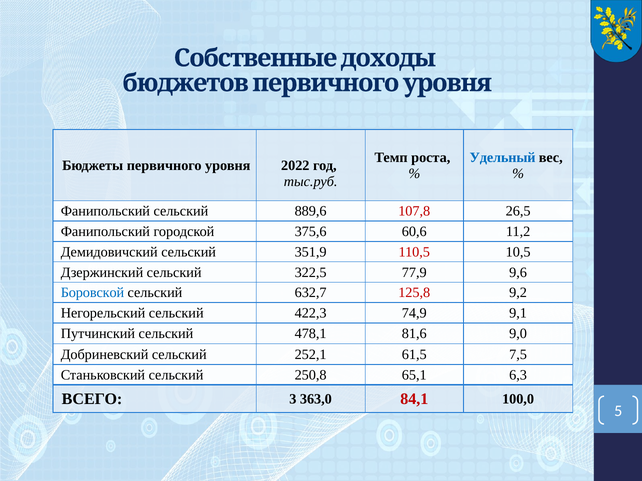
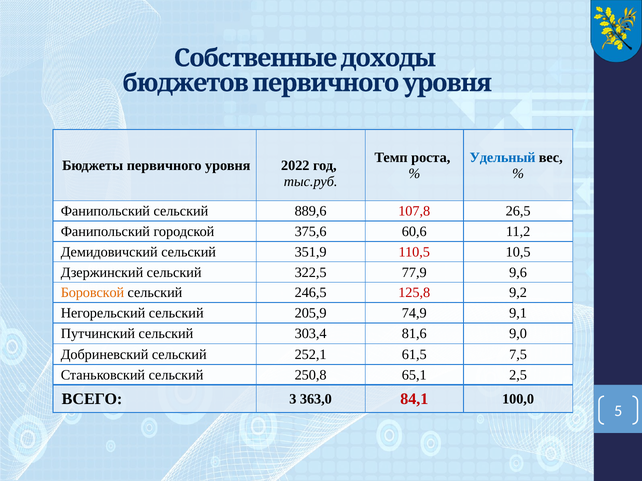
Боровской colour: blue -> orange
632,7: 632,7 -> 246,5
422,3: 422,3 -> 205,9
478,1: 478,1 -> 303,4
6,3: 6,3 -> 2,5
